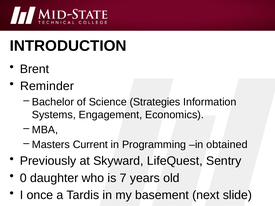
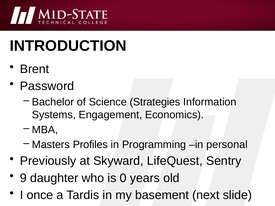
Reminder: Reminder -> Password
Current: Current -> Profiles
obtained: obtained -> personal
0: 0 -> 9
7: 7 -> 0
